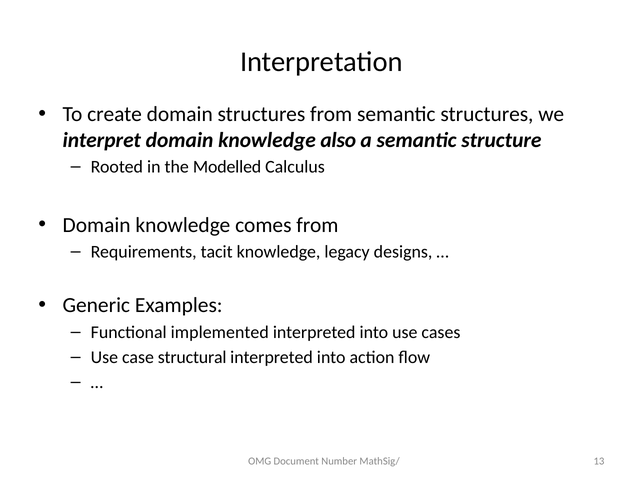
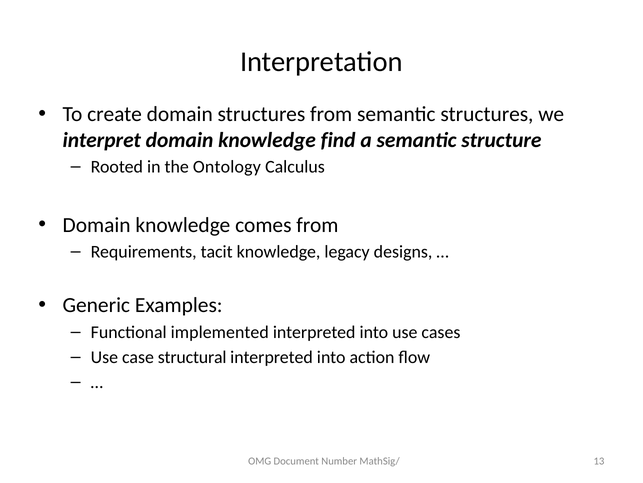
also: also -> find
Modelled: Modelled -> Ontology
